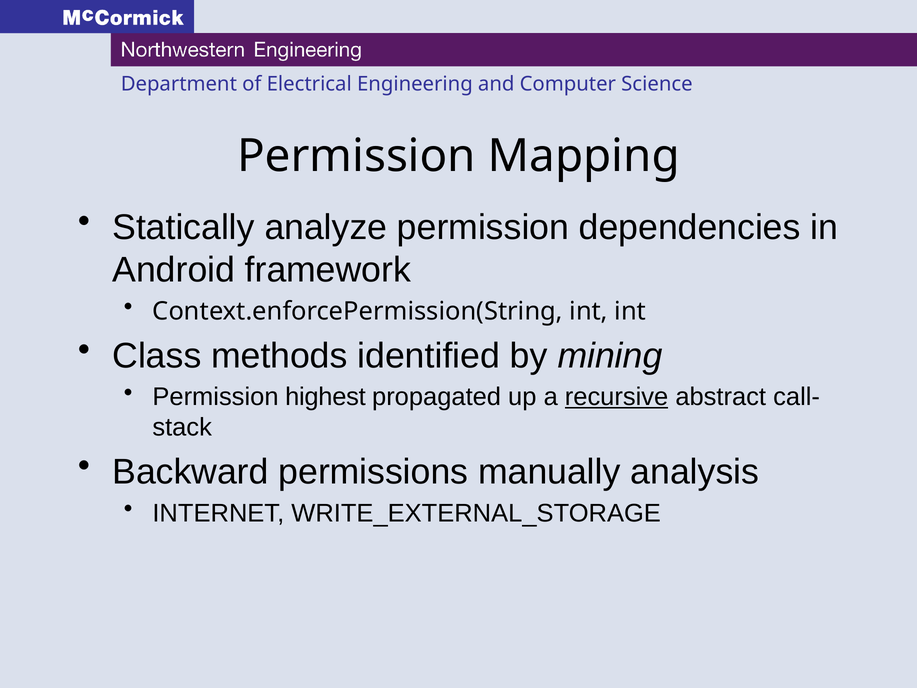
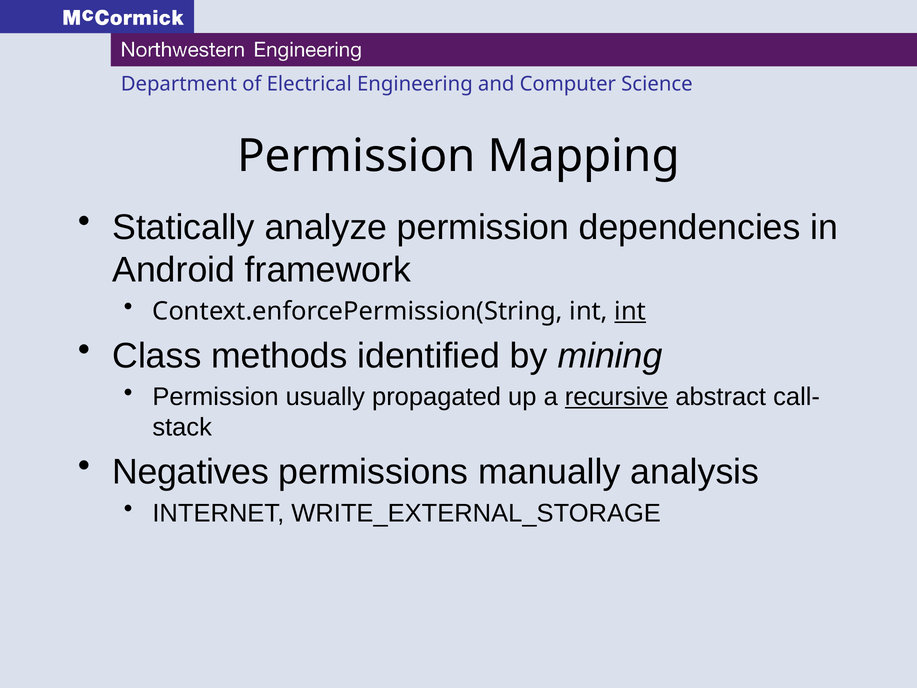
int at (630, 311) underline: none -> present
highest: highest -> usually
Backward: Backward -> Negatives
